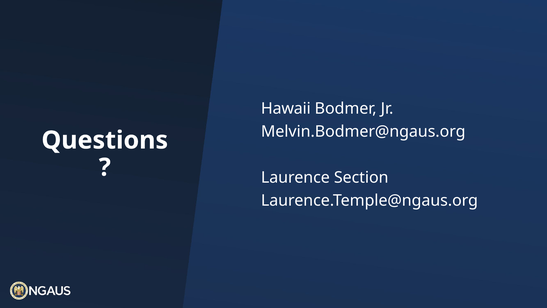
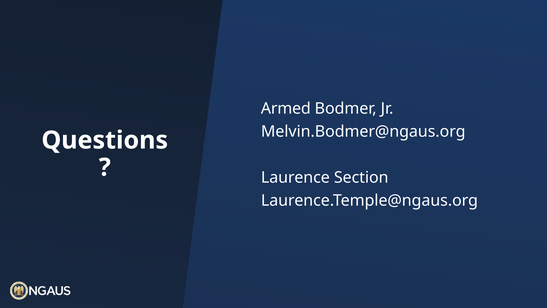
Hawaii: Hawaii -> Armed
